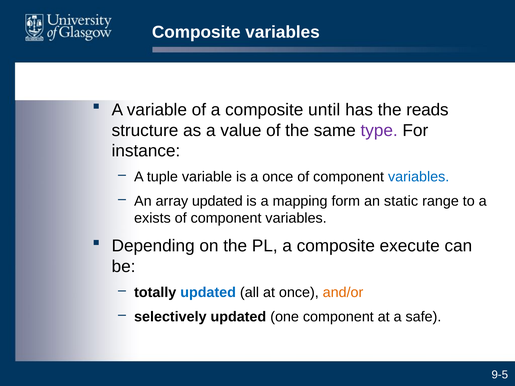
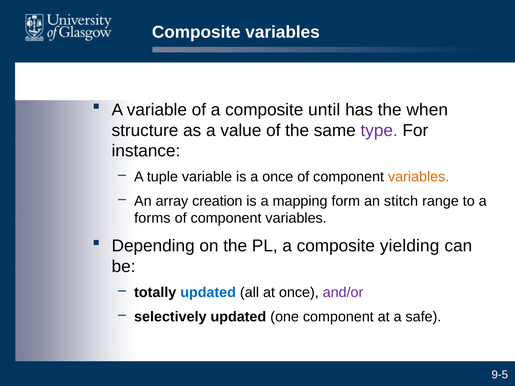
reads: reads -> when
variables at (419, 177) colour: blue -> orange
array updated: updated -> creation
static: static -> stitch
exists: exists -> forms
execute: execute -> yielding
and/or colour: orange -> purple
